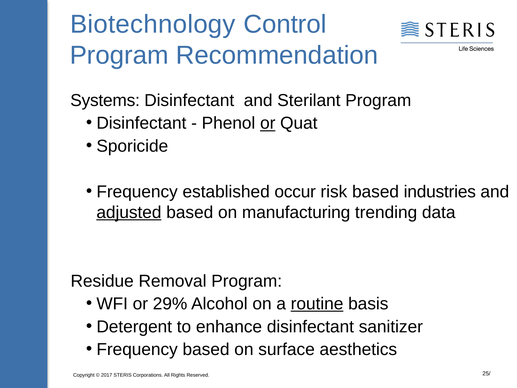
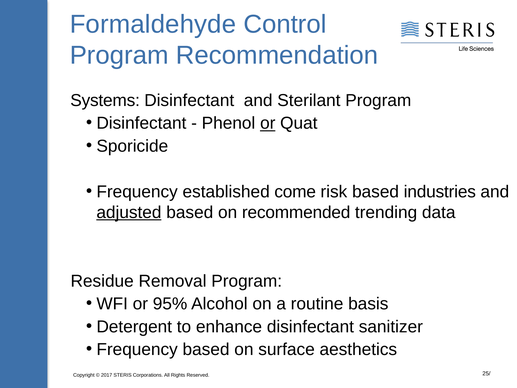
Biotechnology: Biotechnology -> Formaldehyde
occur: occur -> come
manufacturing: manufacturing -> recommended
29%: 29% -> 95%
routine underline: present -> none
